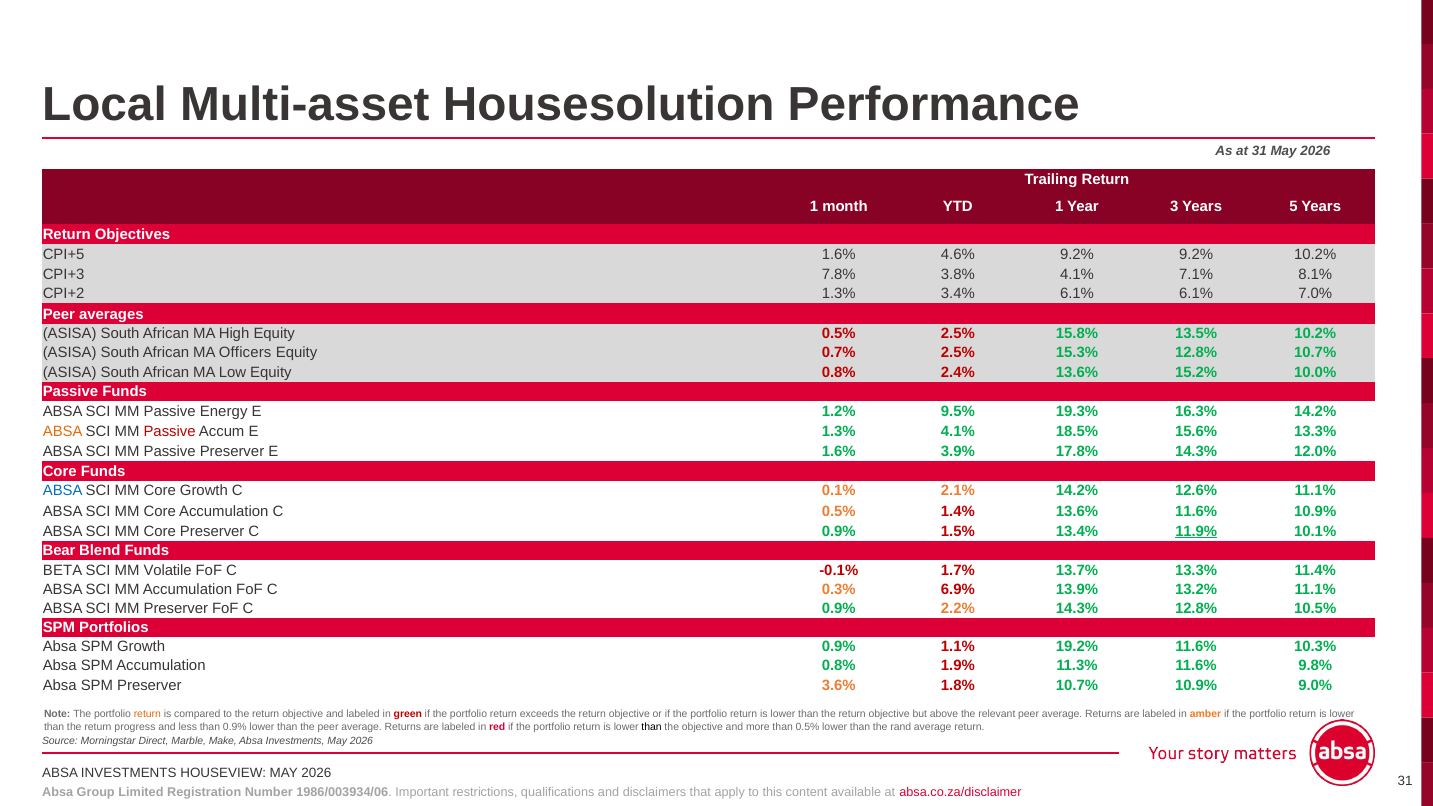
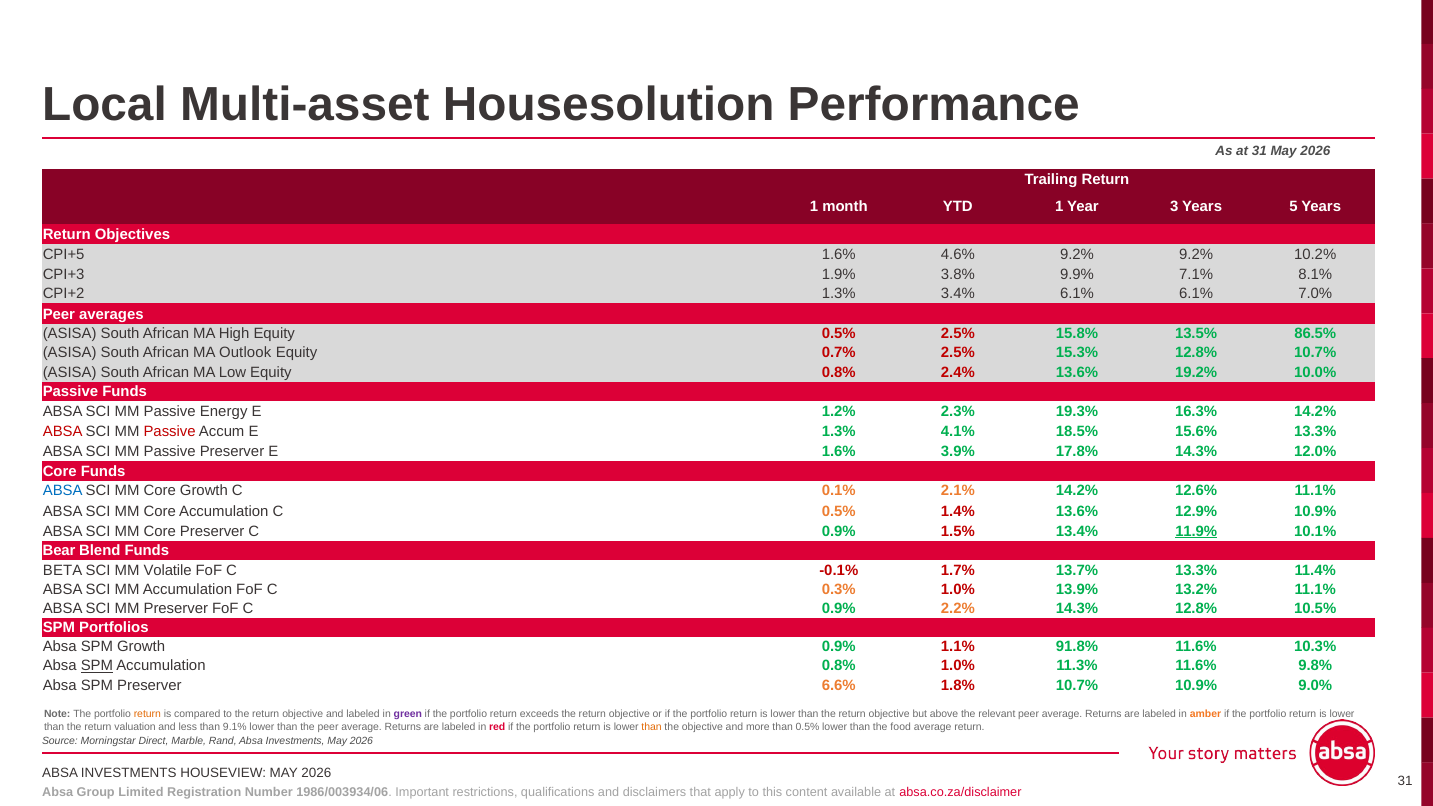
7.8%: 7.8% -> 1.9%
3.8% 4.1%: 4.1% -> 9.9%
13.5% 10.2%: 10.2% -> 86.5%
Officers: Officers -> Outlook
15.2%: 15.2% -> 19.2%
9.5%: 9.5% -> 2.3%
ABSA at (63, 432) colour: orange -> red
13.6% 11.6%: 11.6% -> 12.9%
0.3% 6.9%: 6.9% -> 1.0%
19.2%: 19.2% -> 91.8%
SPM at (97, 666) underline: none -> present
0.8% 1.9%: 1.9% -> 1.0%
3.6%: 3.6% -> 6.6%
green colour: red -> purple
progress: progress -> valuation
than 0.9%: 0.9% -> 9.1%
than at (652, 727) colour: black -> orange
rand: rand -> food
Make: Make -> Rand
